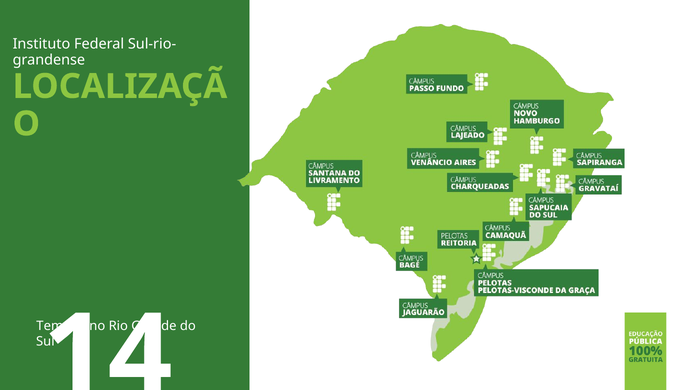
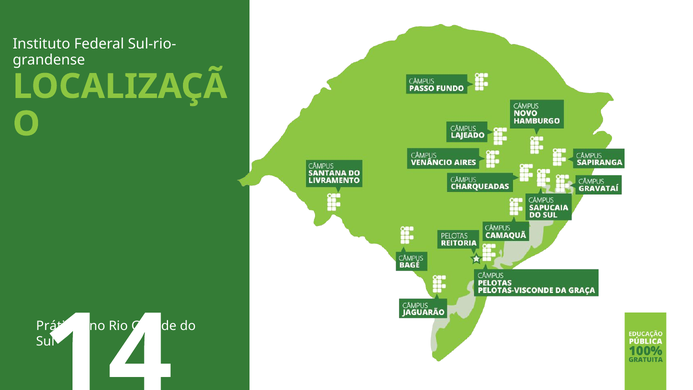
Tempos: Tempos -> Práticos
